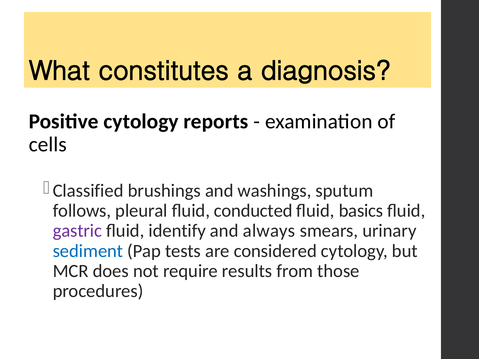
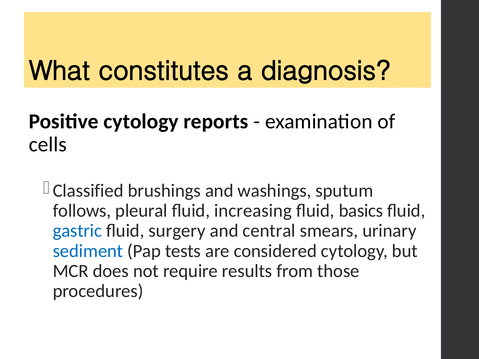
conducted: conducted -> increasing
gastric colour: purple -> blue
identify: identify -> surgery
always: always -> central
